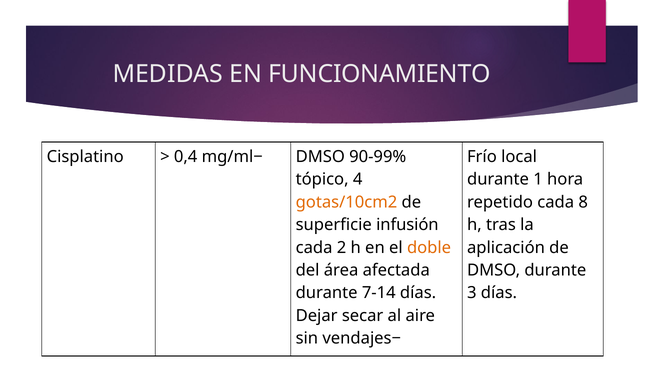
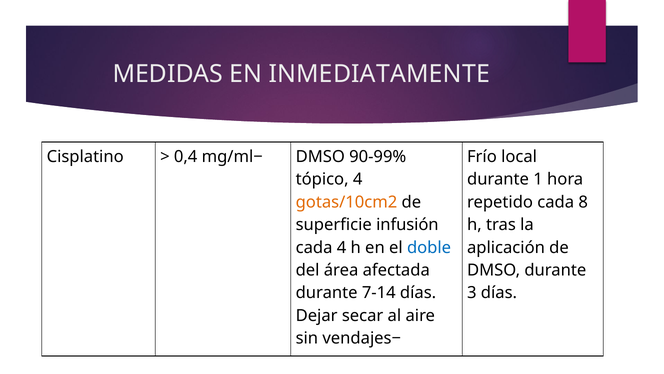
FUNCIONAMIENTO: FUNCIONAMIENTO -> INMEDIATAMENTE
cada 2: 2 -> 4
doble colour: orange -> blue
